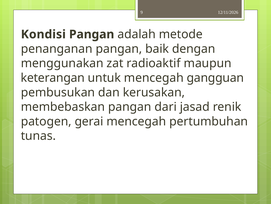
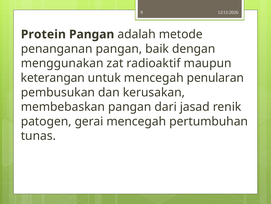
Kondisi: Kondisi -> Protein
gangguan: gangguan -> penularan
